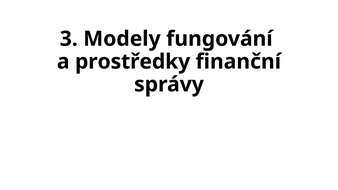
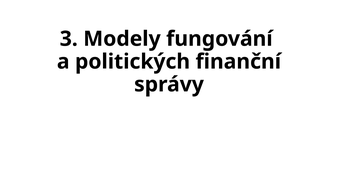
prostředky: prostředky -> politických
